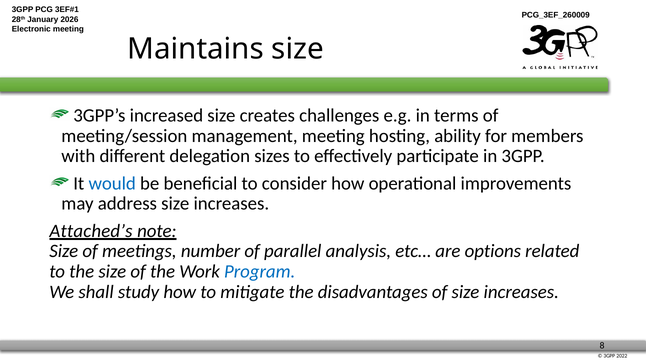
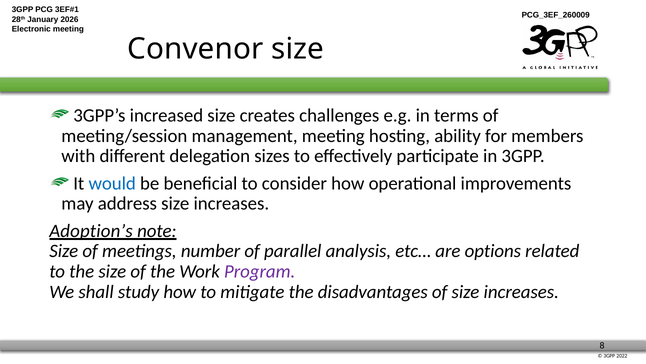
Maintains: Maintains -> Convenor
Attached’s: Attached’s -> Adoption’s
Program colour: blue -> purple
